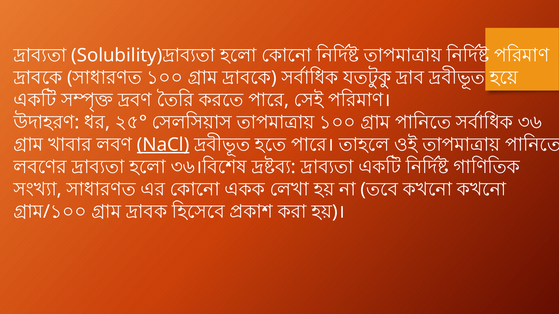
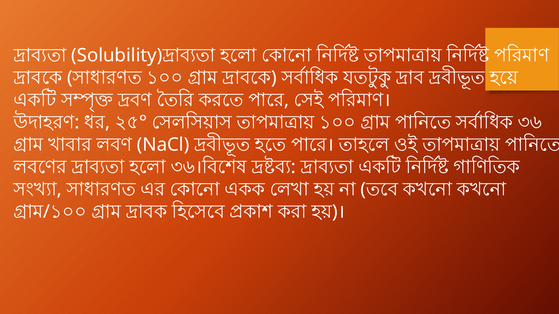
NaCl underline: present -> none
